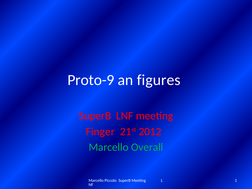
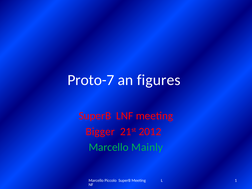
Proto-9: Proto-9 -> Proto-7
Finger: Finger -> Bigger
Overall: Overall -> Mainly
